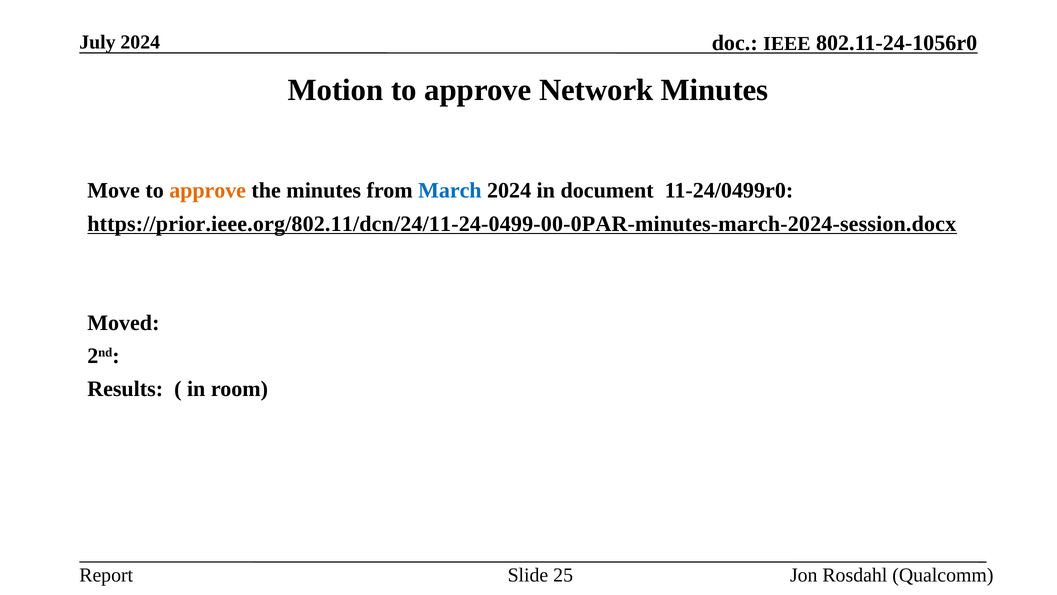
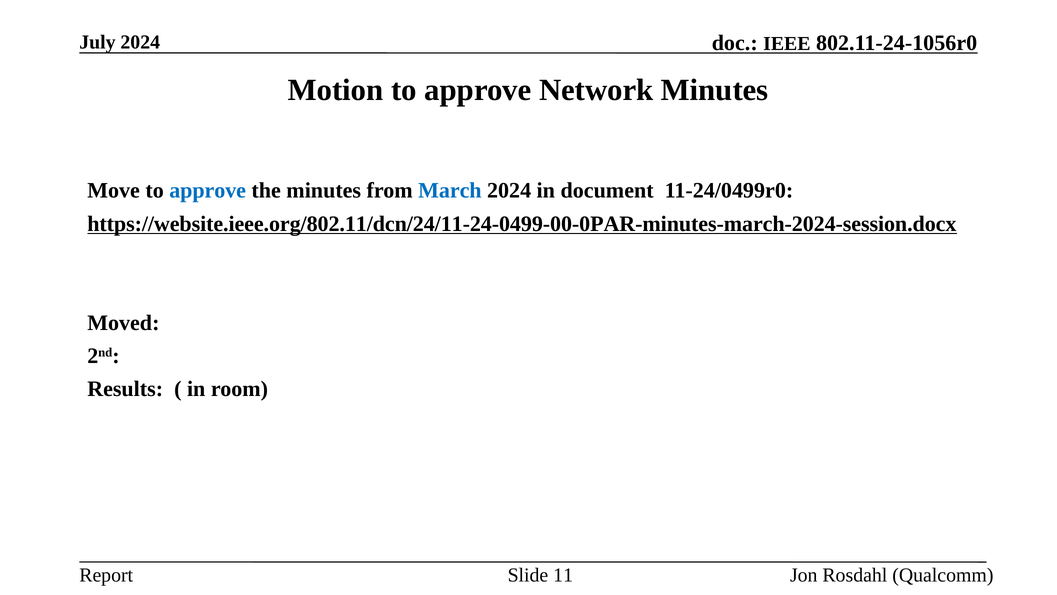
approve at (208, 191) colour: orange -> blue
https://prior.ieee.org/802.11/dcn/24/11-24-0499-00-0PAR-minutes-march-2024-session.docx: https://prior.ieee.org/802.11/dcn/24/11-24-0499-00-0PAR-minutes-march-2024-session.docx -> https://website.ieee.org/802.11/dcn/24/11-24-0499-00-0PAR-minutes-march-2024-session.docx
25: 25 -> 11
